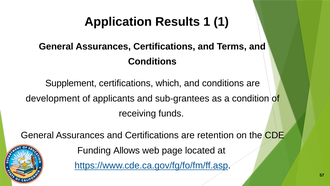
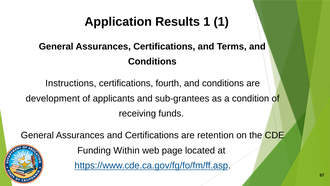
Supplement: Supplement -> Instructions
which: which -> fourth
Allows: Allows -> Within
